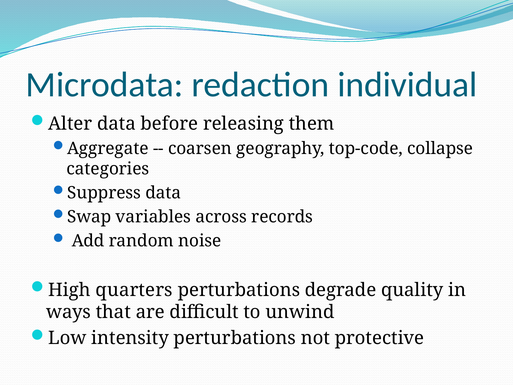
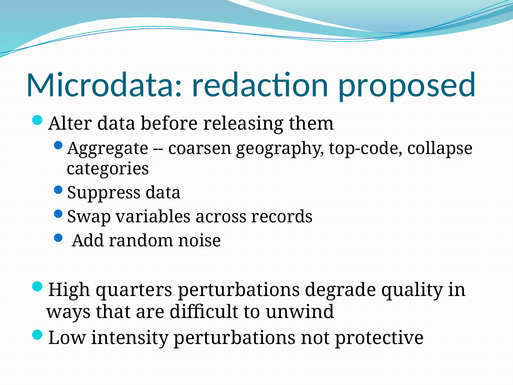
individual: individual -> proposed
